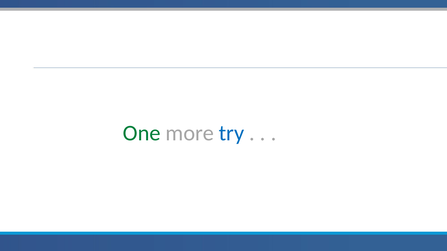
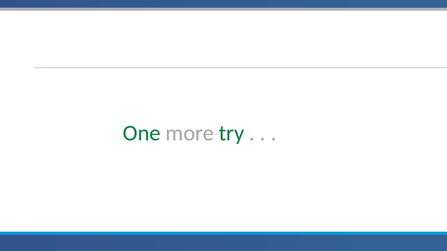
try colour: blue -> green
